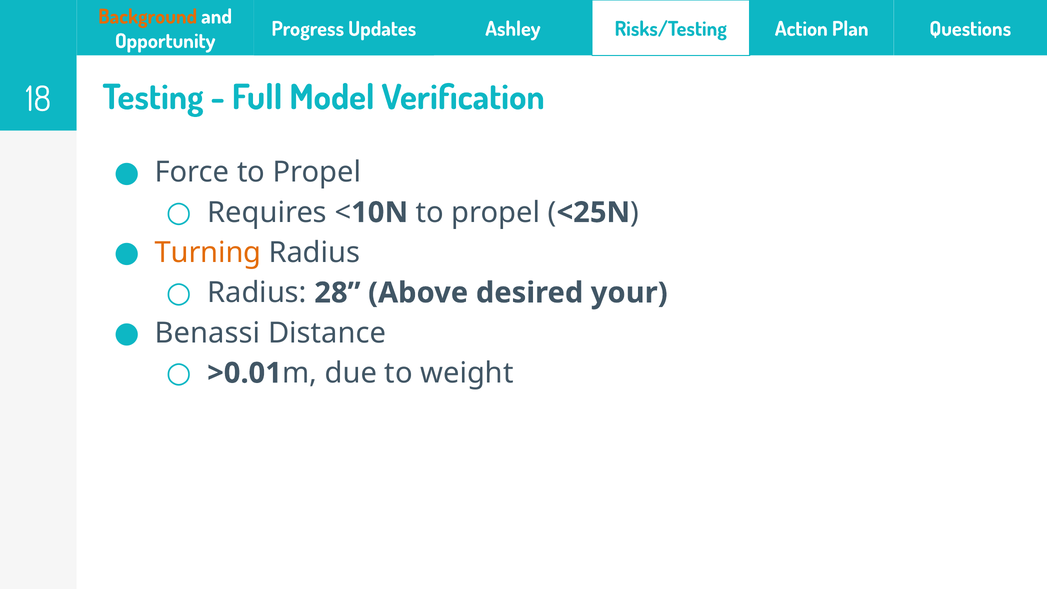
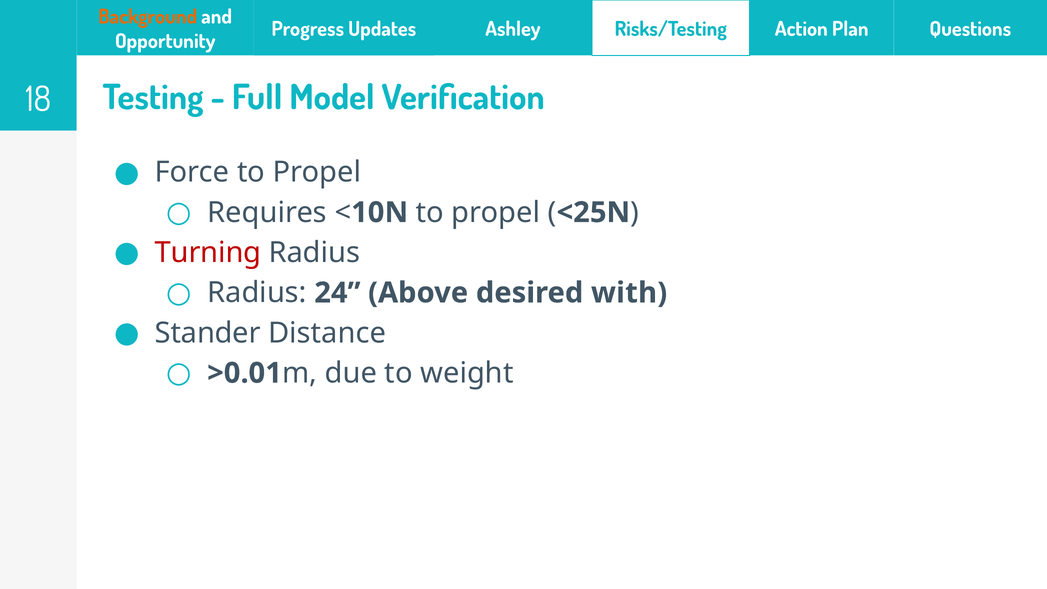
Turning colour: orange -> red
28: 28 -> 24
your: your -> with
Benassi: Benassi -> Stander
